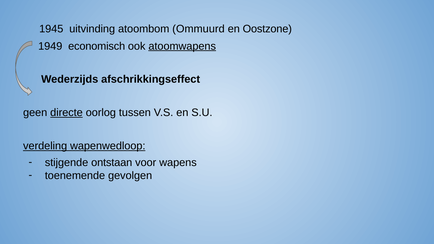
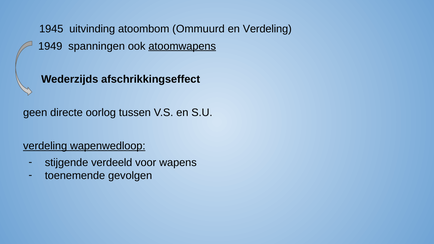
en Oostzone: Oostzone -> Verdeling
economisch: economisch -> spanningen
directe underline: present -> none
ontstaan: ontstaan -> verdeeld
